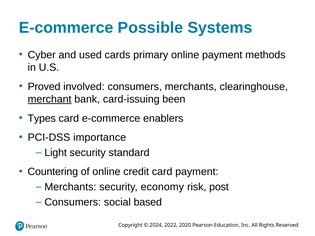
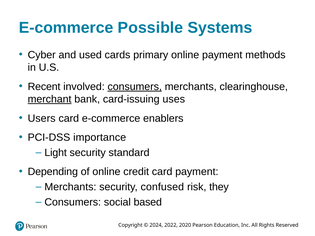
Proved: Proved -> Recent
consumers at (135, 87) underline: none -> present
been: been -> uses
Types: Types -> Users
Countering: Countering -> Depending
economy: economy -> confused
post: post -> they
